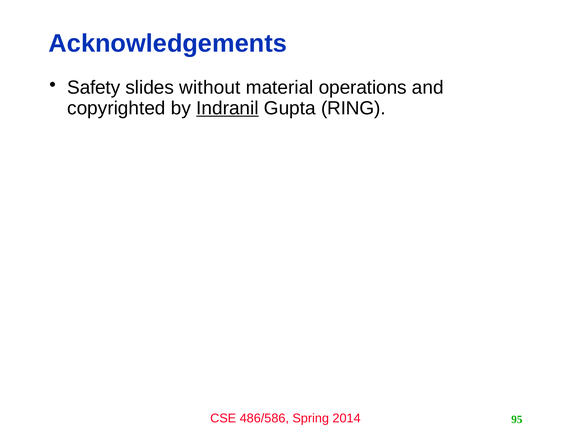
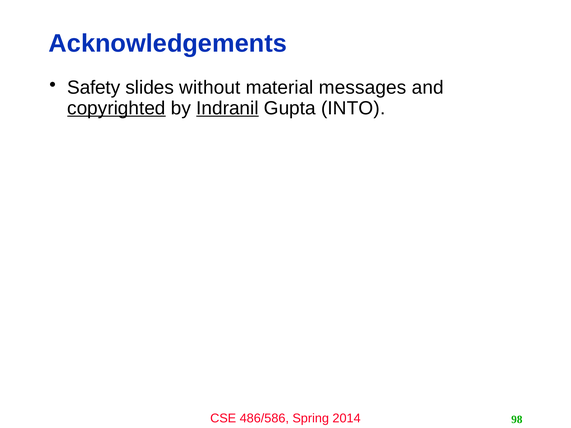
operations: operations -> messages
copyrighted underline: none -> present
RING: RING -> INTO
95: 95 -> 98
